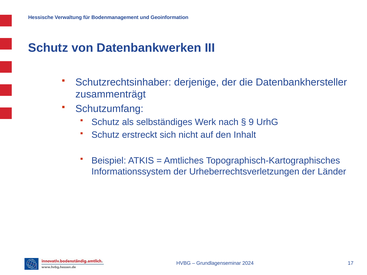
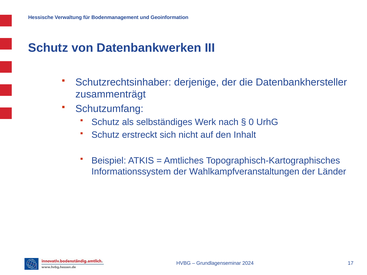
9: 9 -> 0
Urheberrechtsverletzungen: Urheberrechtsverletzungen -> Wahlkampfveranstaltungen
